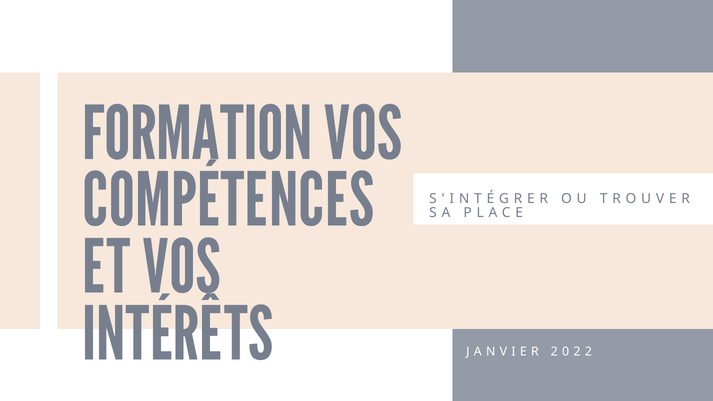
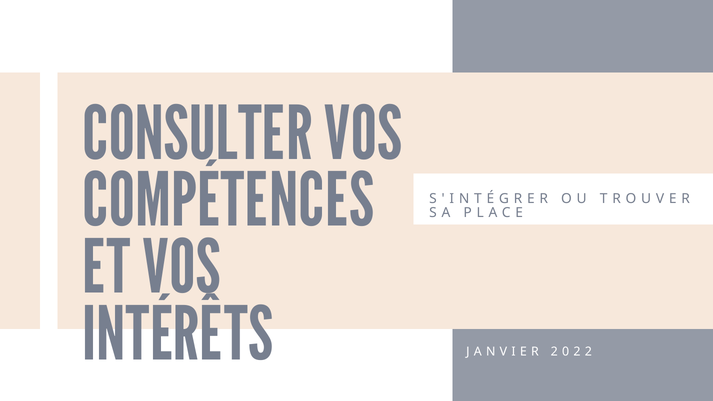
FORMATION: FORMATION -> CONSULTER
